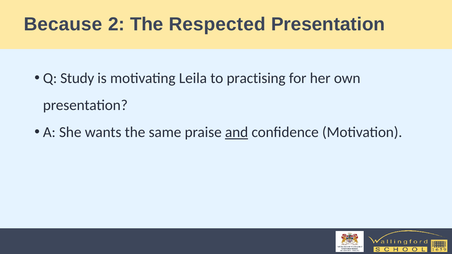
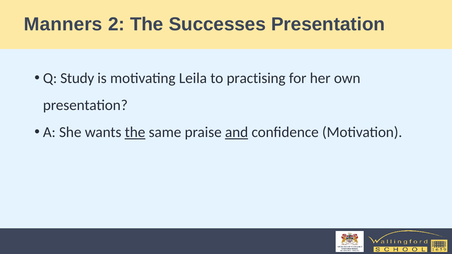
Because: Because -> Manners
Respected: Respected -> Successes
the at (135, 132) underline: none -> present
